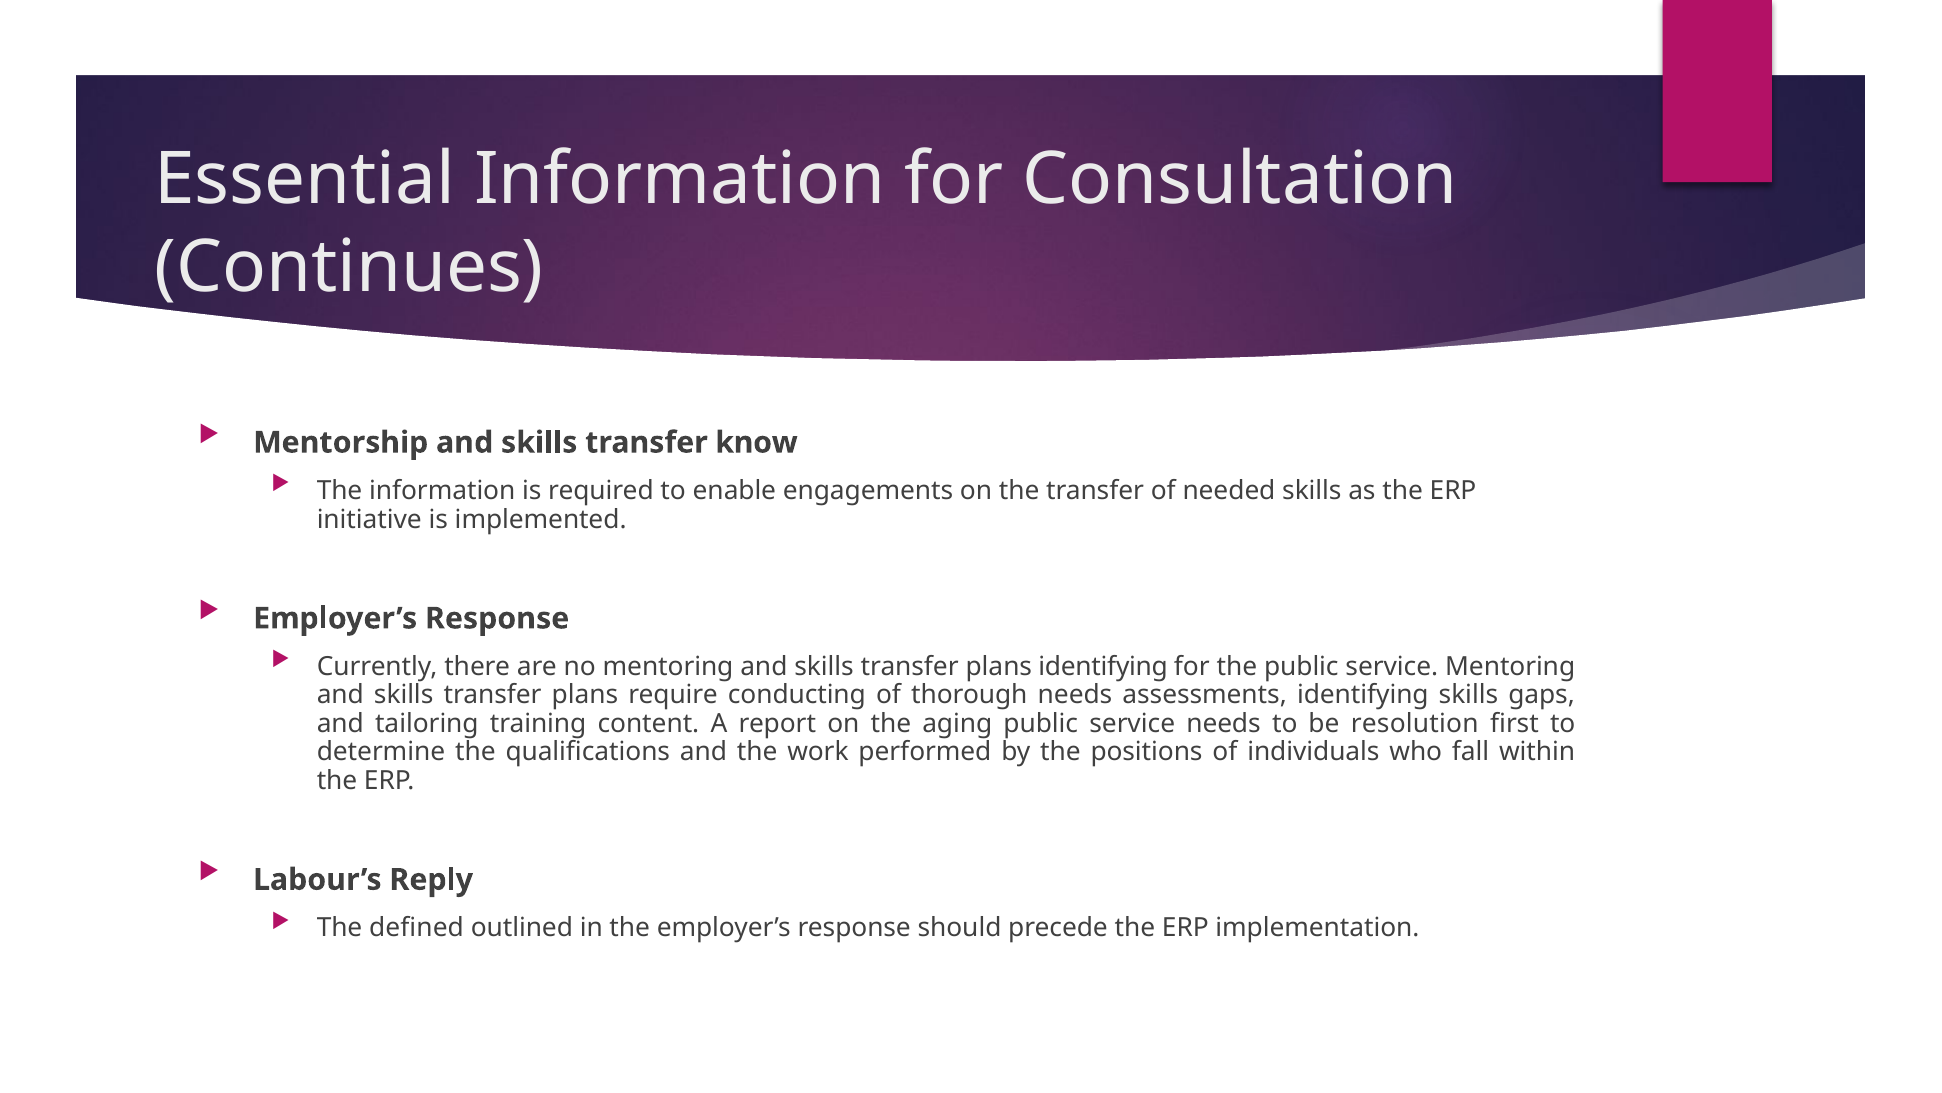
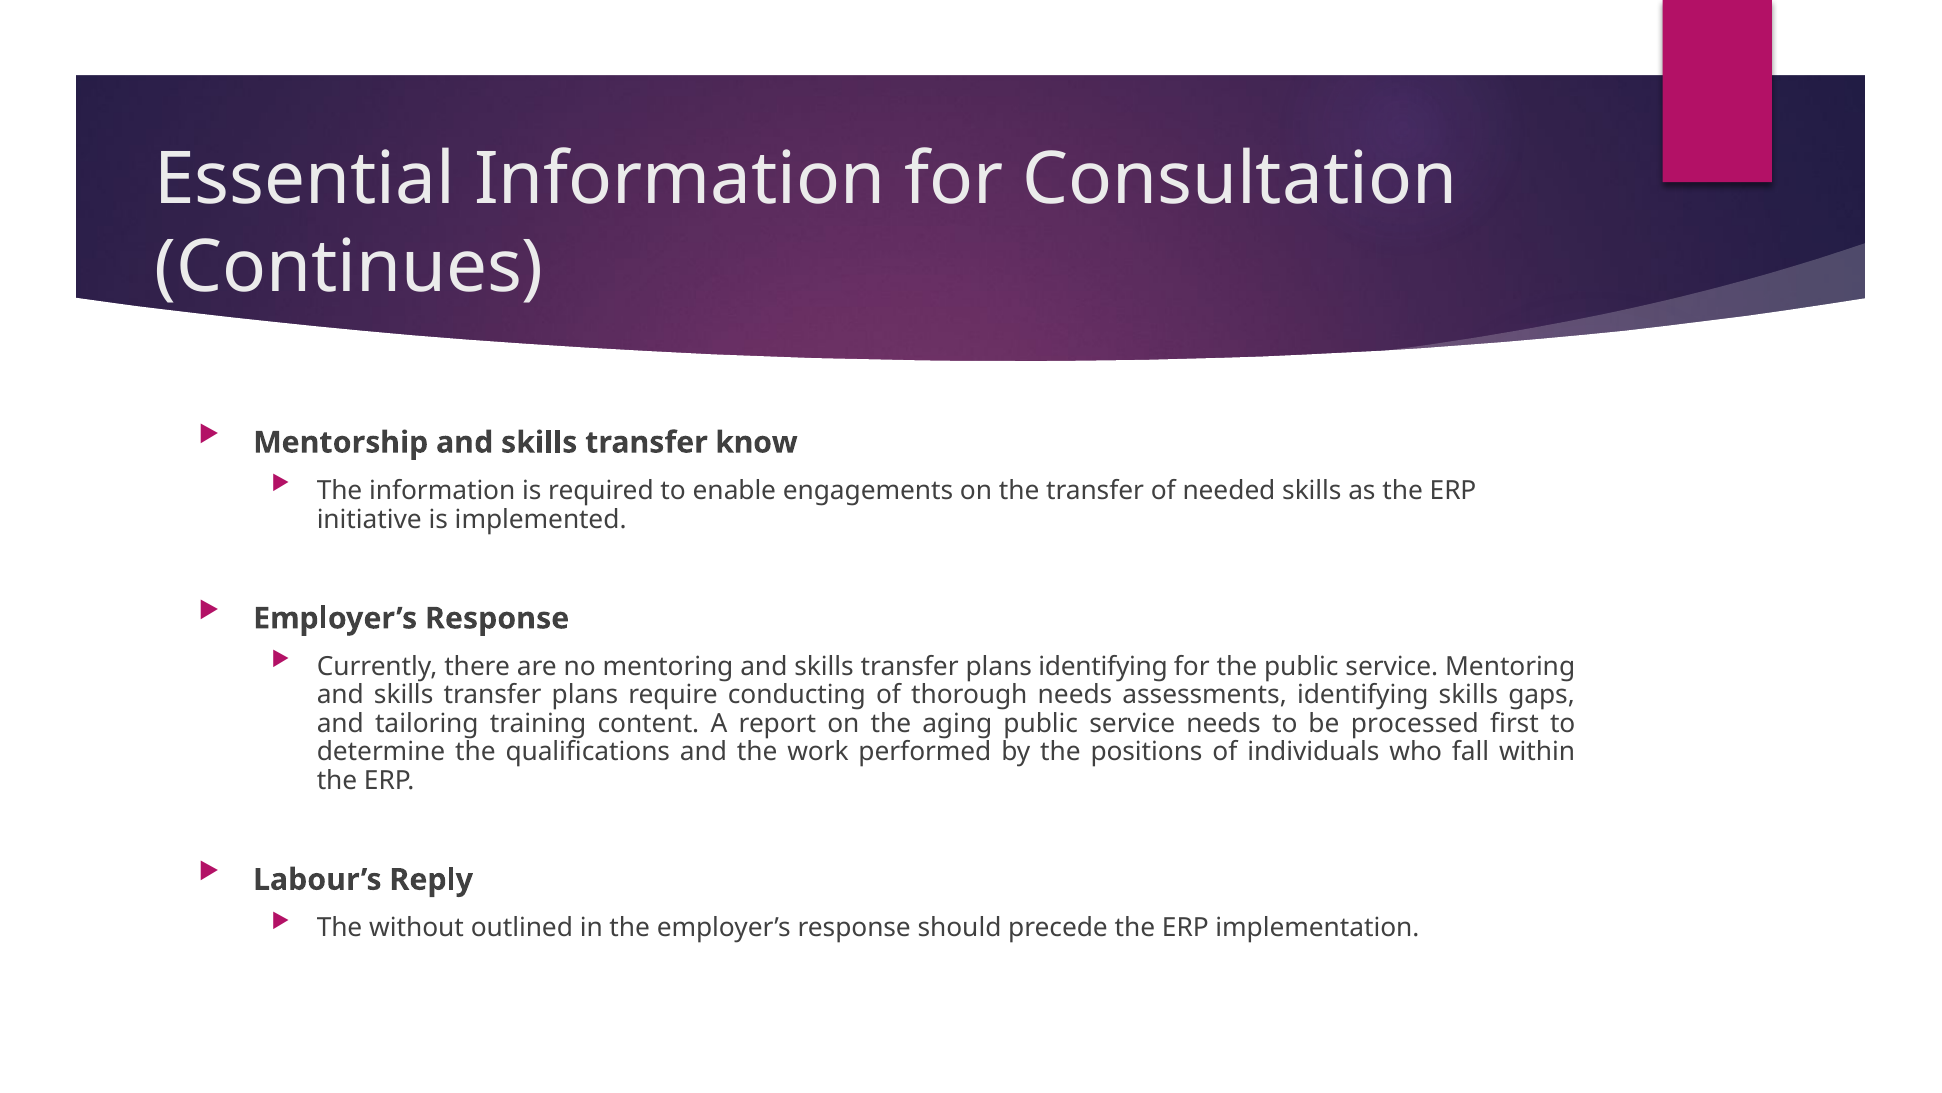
resolution: resolution -> processed
defined: defined -> without
